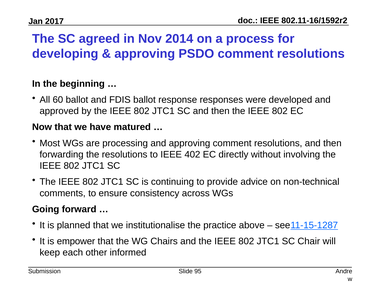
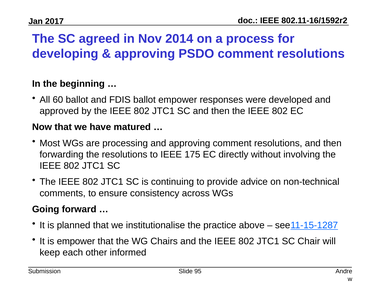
ballot response: response -> empower
402: 402 -> 175
